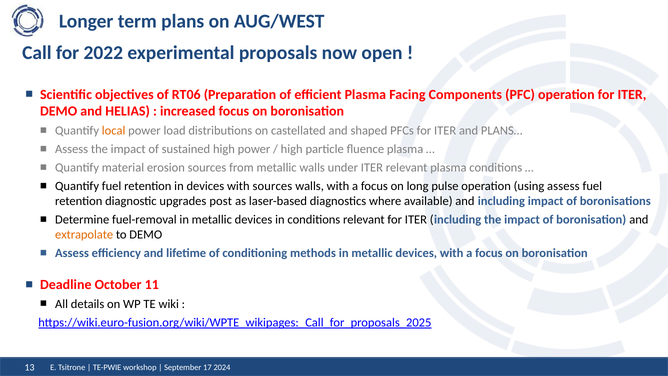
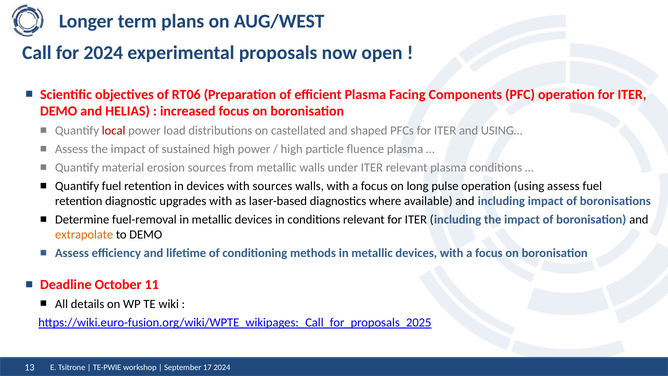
for 2022: 2022 -> 2024
local colour: orange -> red
PLANS…: PLANS… -> USING…
upgrades post: post -> with
